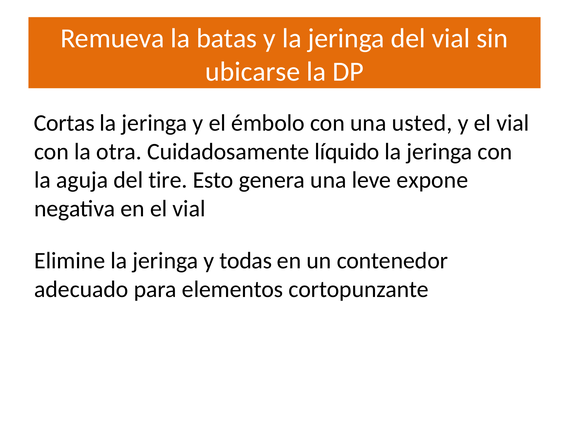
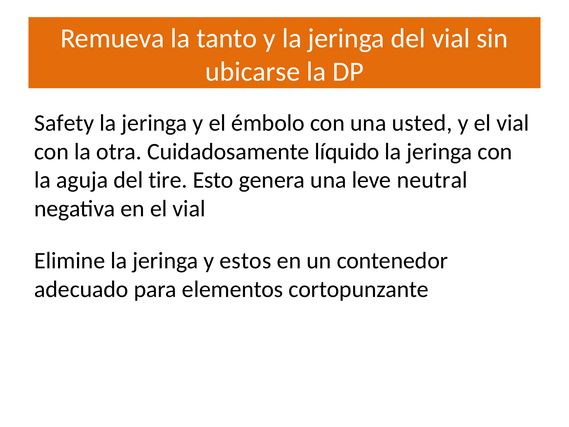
batas: batas -> tanto
Cortas: Cortas -> Safety
expone: expone -> neutral
todas: todas -> estos
